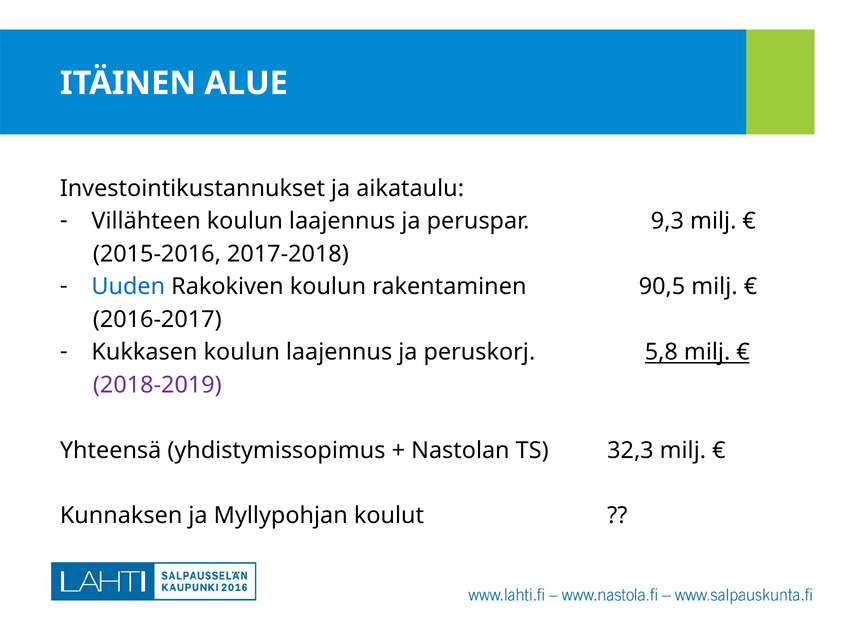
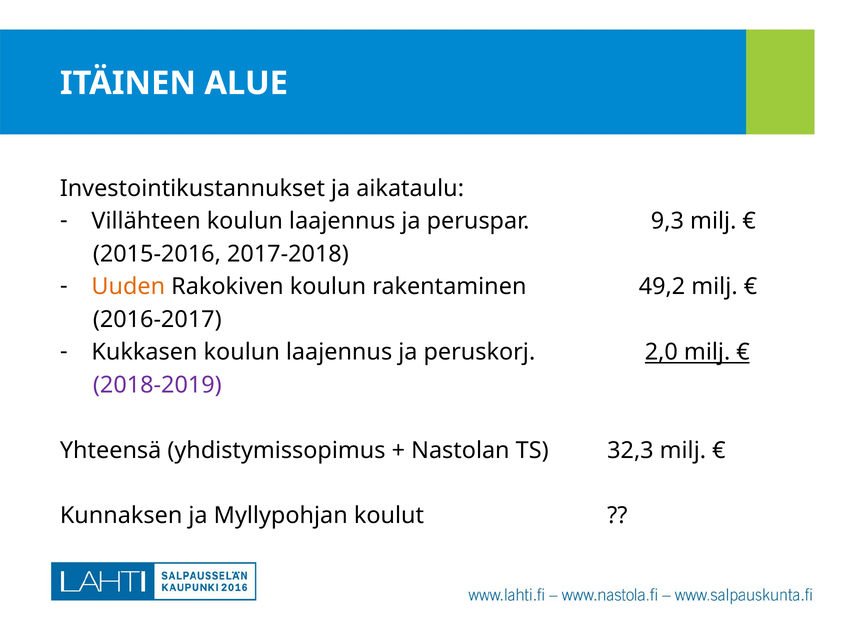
Uuden colour: blue -> orange
90,5: 90,5 -> 49,2
5,8: 5,8 -> 2,0
